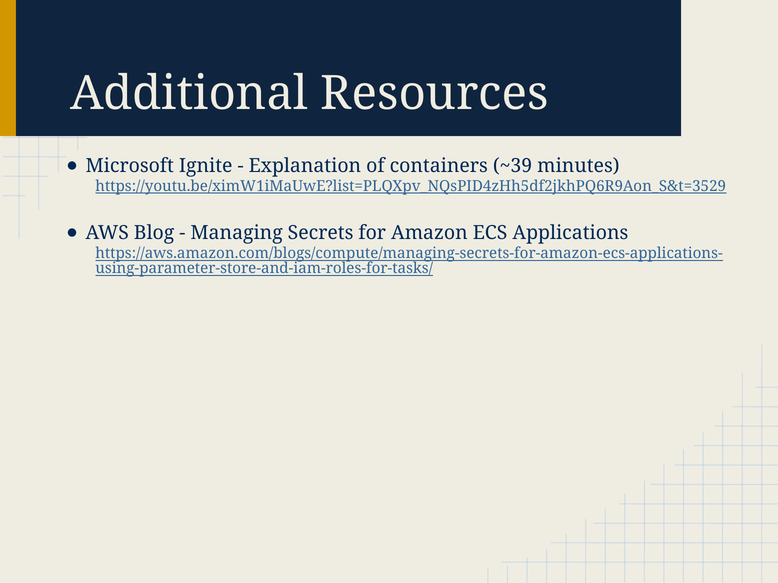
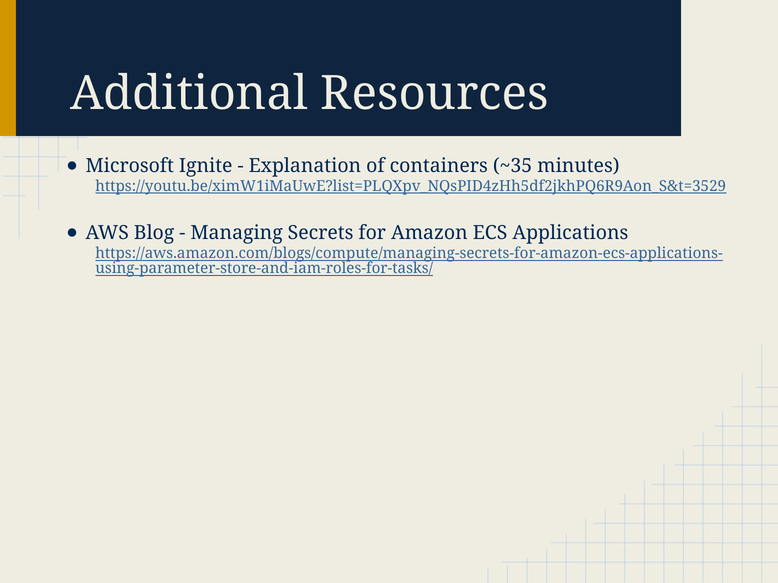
~39: ~39 -> ~35
